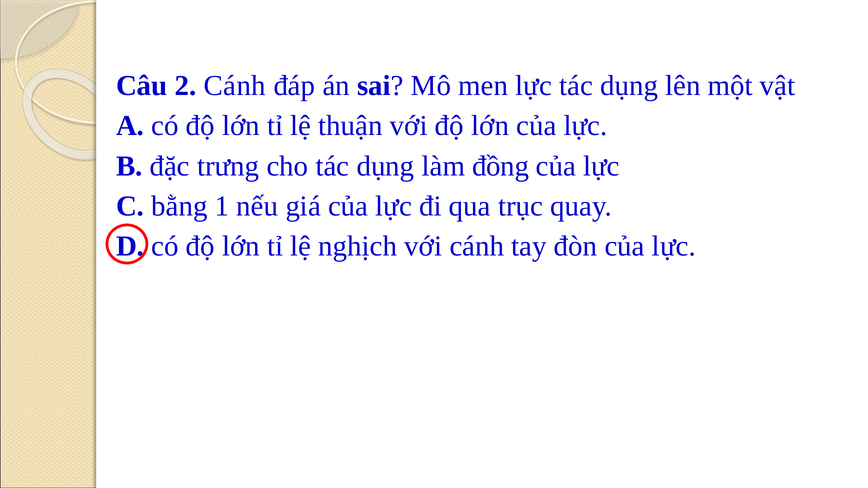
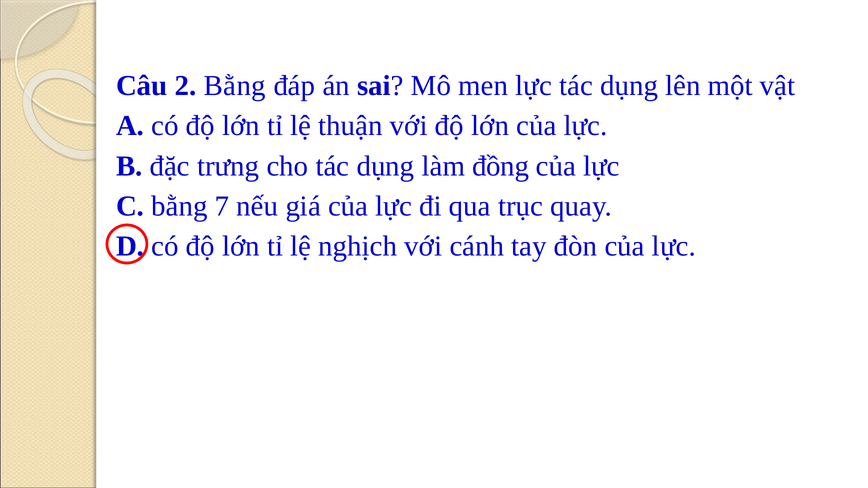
2 Cánh: Cánh -> Bằng
1: 1 -> 7
